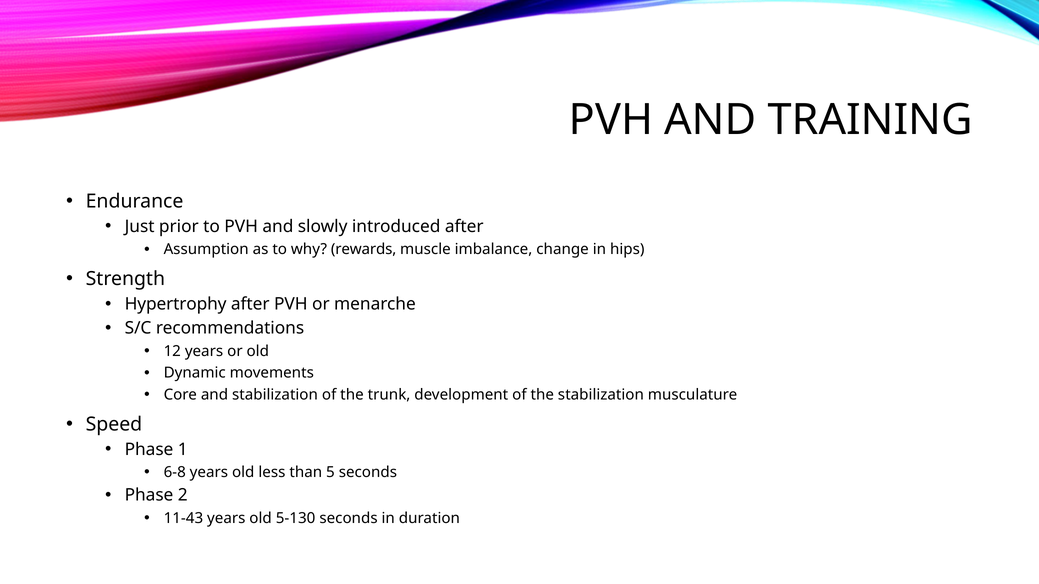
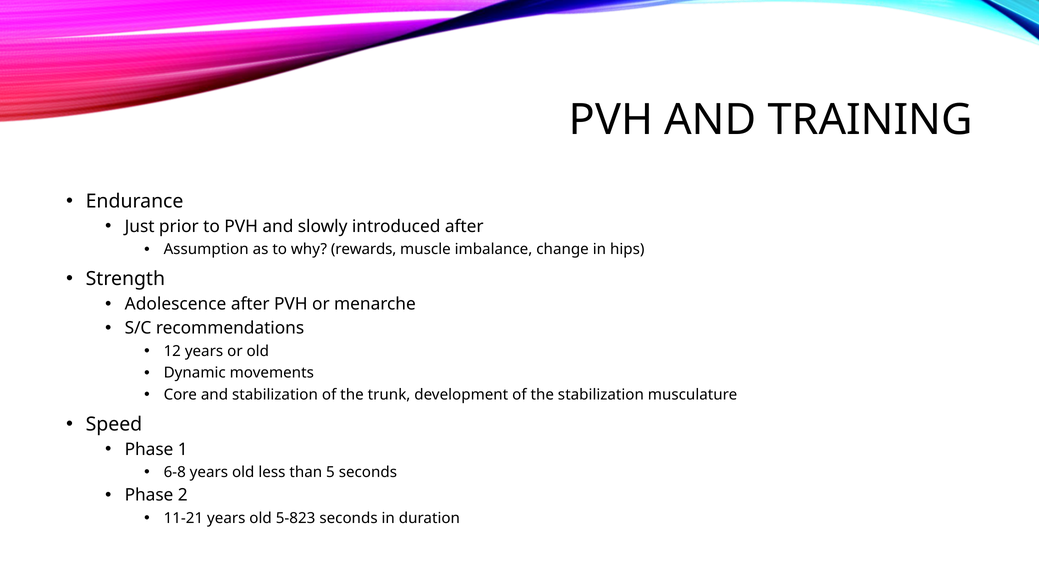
Hypertrophy: Hypertrophy -> Adolescence
11-43: 11-43 -> 11-21
5-130: 5-130 -> 5-823
